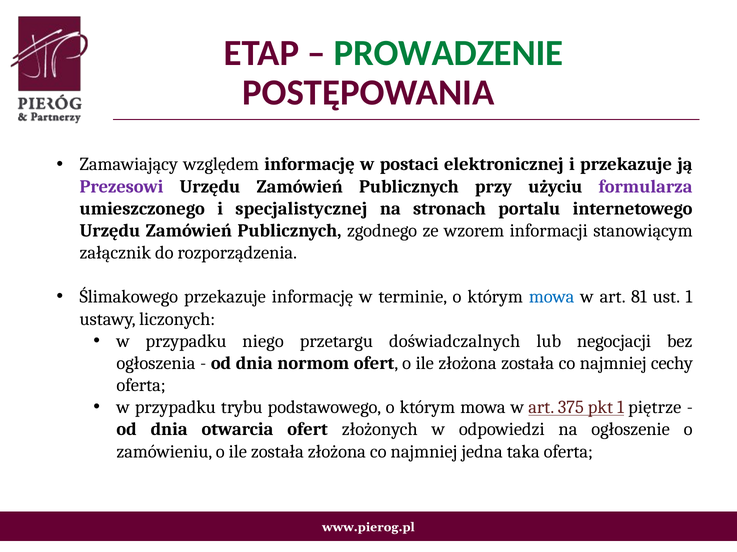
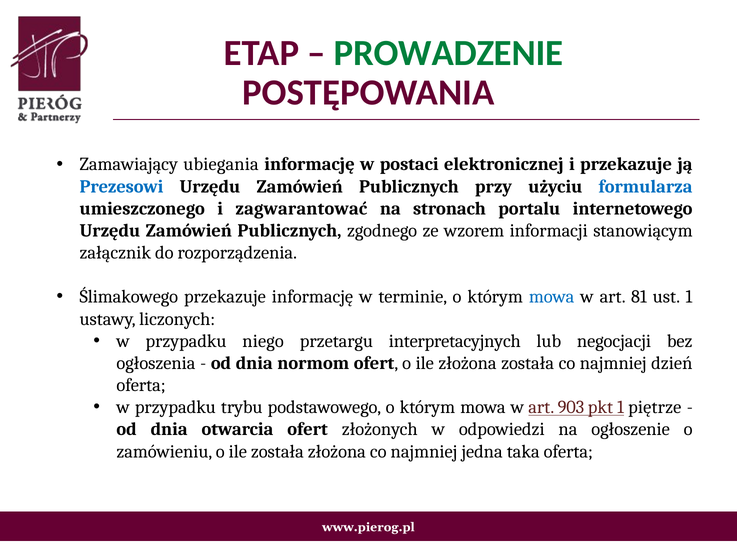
względem: względem -> ubiegania
Prezesowi colour: purple -> blue
formularza colour: purple -> blue
specjalistycznej: specjalistycznej -> zagwarantować
doświadczalnych: doświadczalnych -> interpretacyjnych
cechy: cechy -> dzień
375: 375 -> 903
